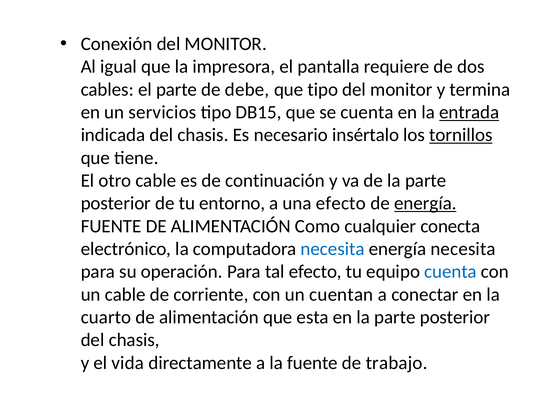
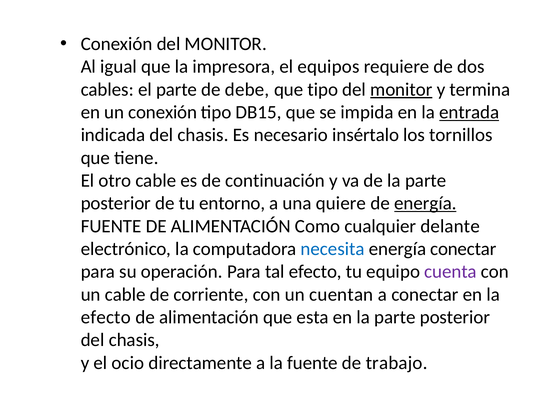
pantalla: pantalla -> equipos
monitor at (401, 90) underline: none -> present
un servicios: servicios -> conexión
se cuenta: cuenta -> impida
tornillos underline: present -> none
una efecto: efecto -> quiere
conecta: conecta -> delante
energía necesita: necesita -> conectar
cuenta at (450, 272) colour: blue -> purple
cuarto at (106, 317): cuarto -> efecto
vida: vida -> ocio
